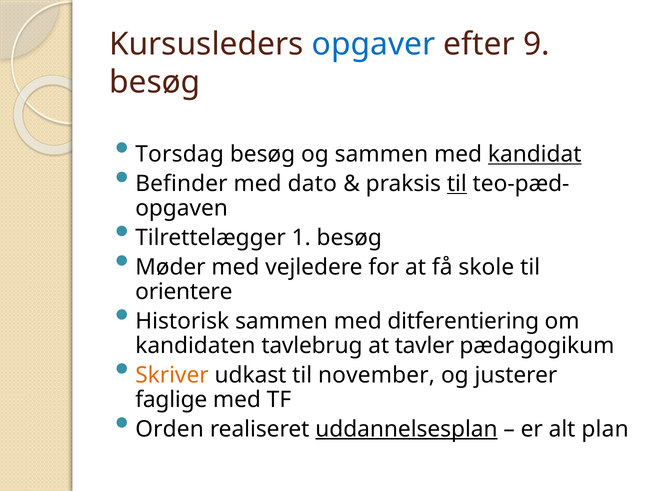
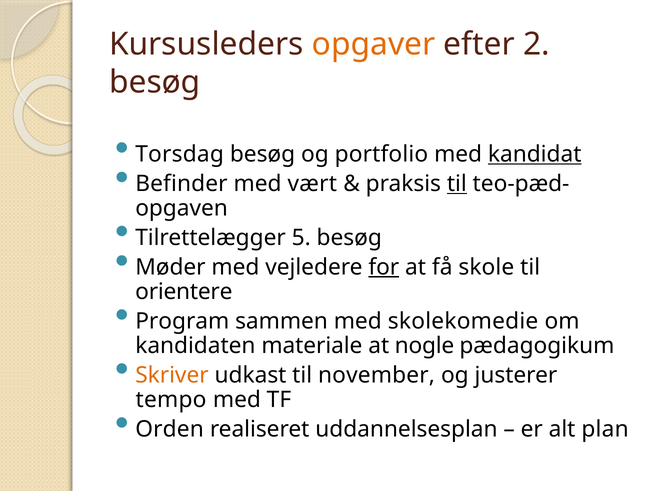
opgaver colour: blue -> orange
9: 9 -> 2
og sammen: sammen -> portfolio
dato: dato -> vært
1: 1 -> 5
for underline: none -> present
Historisk: Historisk -> Program
ditferentiering: ditferentiering -> skolekomedie
tavlebrug: tavlebrug -> materiale
tavler: tavler -> nogle
faglige: faglige -> tempo
uddannelsesplan underline: present -> none
